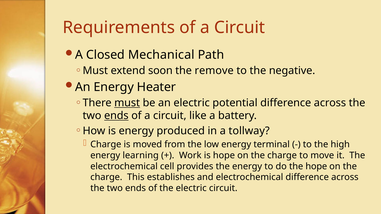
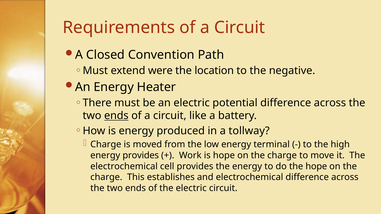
Mechanical: Mechanical -> Convention
soon: soon -> were
remove: remove -> location
must at (127, 103) underline: present -> none
energy learning: learning -> provides
